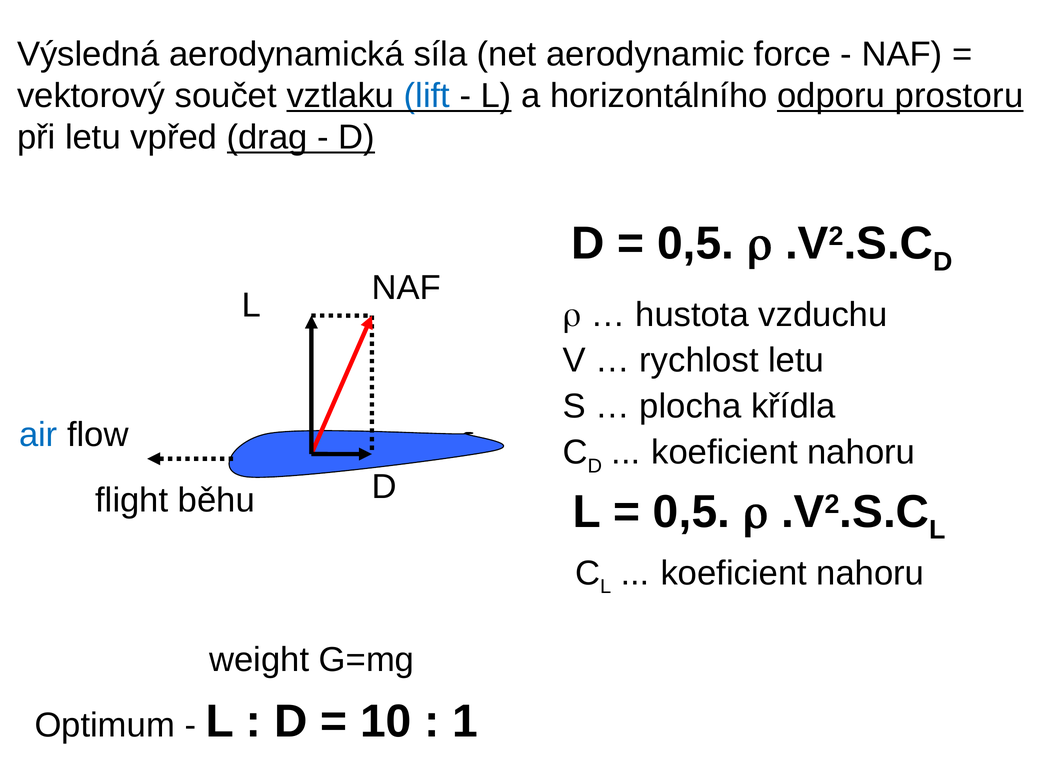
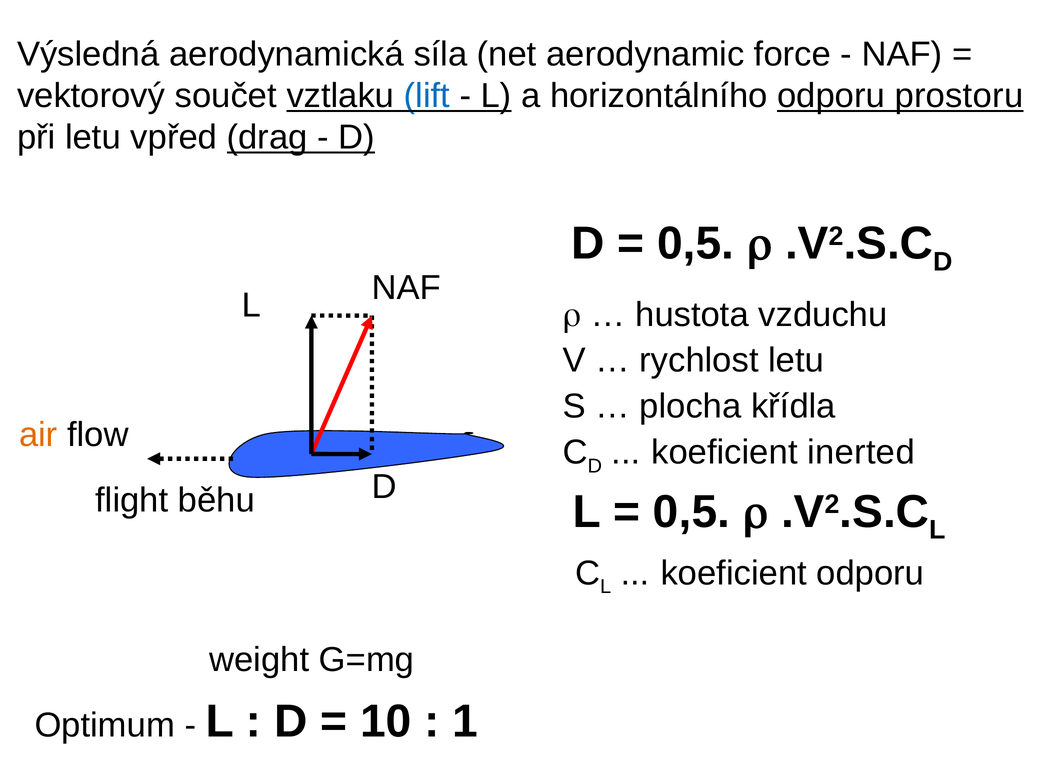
air colour: blue -> orange
nahoru at (861, 453): nahoru -> inerted
nahoru at (870, 574): nahoru -> odporu
